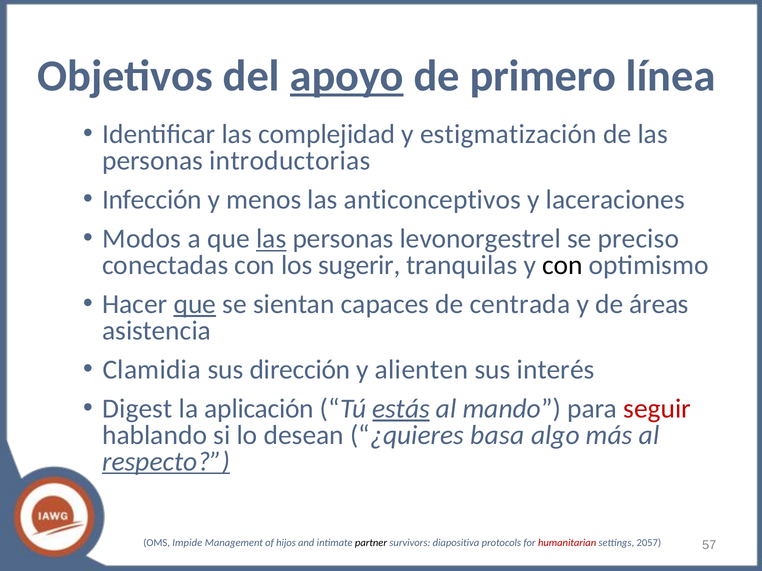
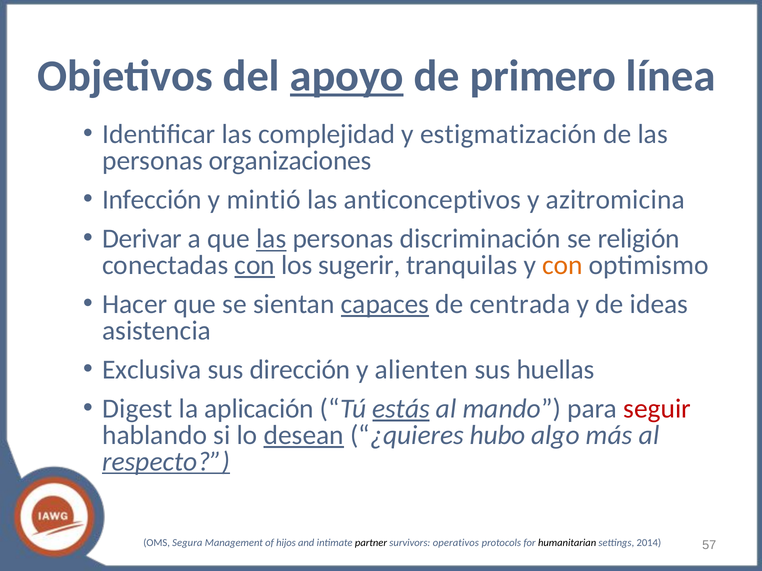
introductorias: introductorias -> organizaciones
menos: menos -> mintió
laceraciones: laceraciones -> azitromicina
Modos: Modos -> Derivar
levonorgestrel: levonorgestrel -> discriminación
preciso: preciso -> religión
con at (255, 265) underline: none -> present
con at (562, 265) colour: black -> orange
que at (195, 305) underline: present -> none
capaces underline: none -> present
áreas: áreas -> ideas
Clamidia: Clamidia -> Exclusiva
interés: interés -> huellas
desean underline: none -> present
basa: basa -> hubo
Impide: Impide -> Segura
diapositiva: diapositiva -> operativos
humanitarian colour: red -> black
2057: 2057 -> 2014
